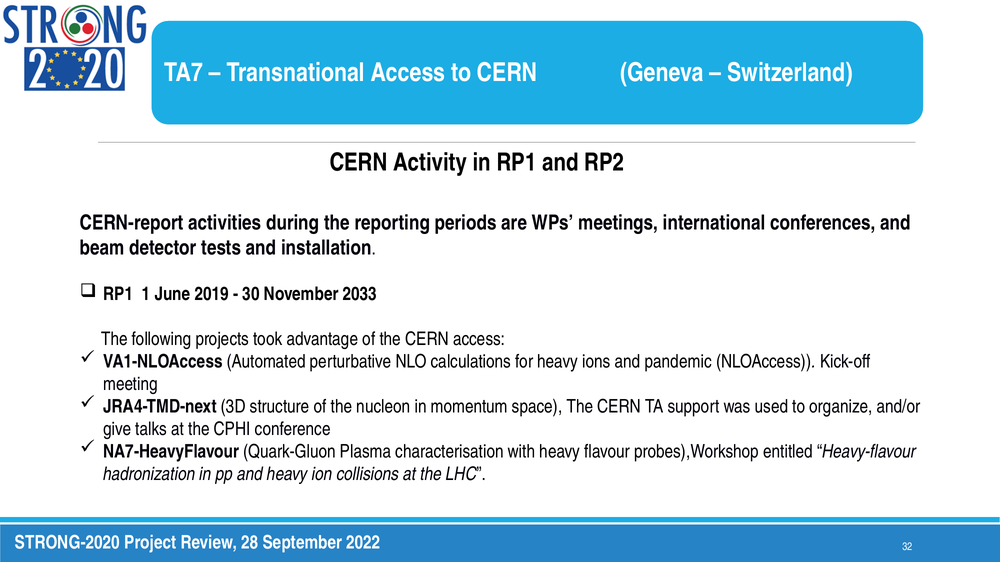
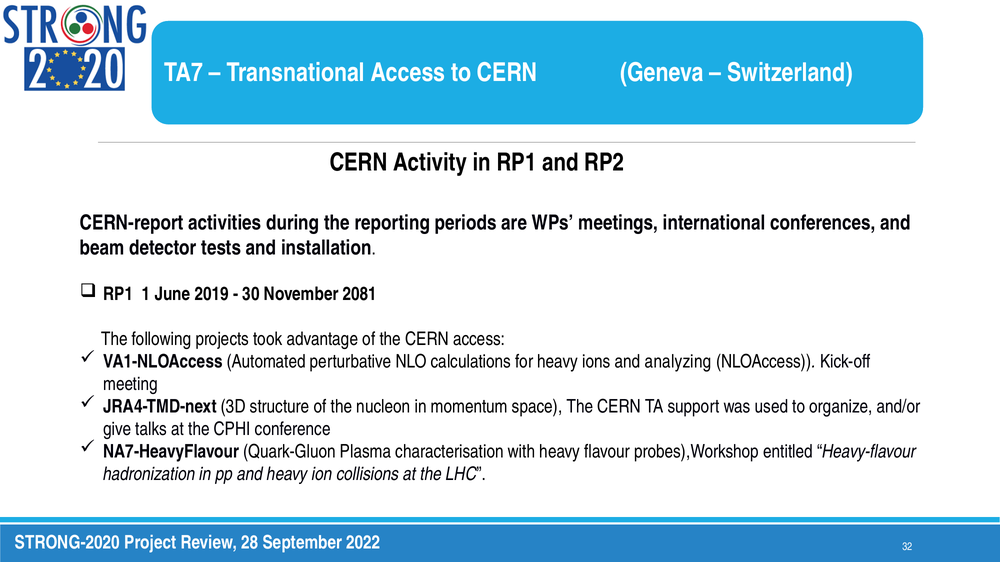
2033: 2033 -> 2081
pandemic: pandemic -> analyzing
